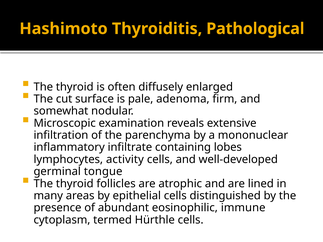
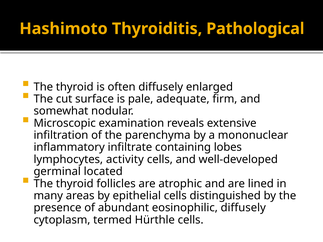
adenoma: adenoma -> adequate
tongue: tongue -> located
eosinophilic immune: immune -> diffusely
